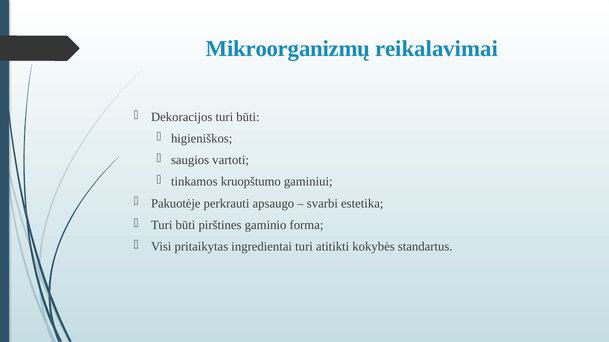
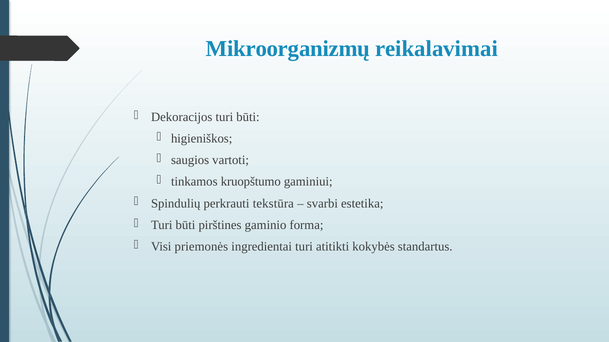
Pakuotėje: Pakuotėje -> Spindulių
apsaugo: apsaugo -> tekstūra
pritaikytas: pritaikytas -> priemonės
